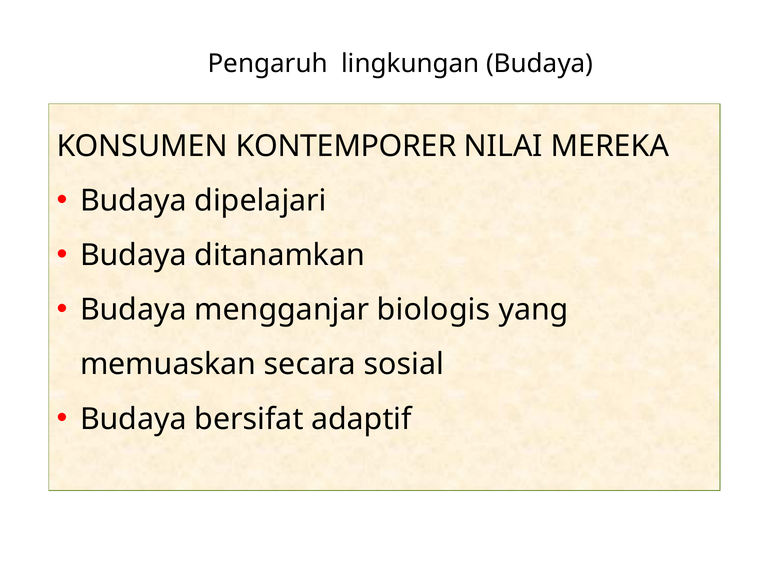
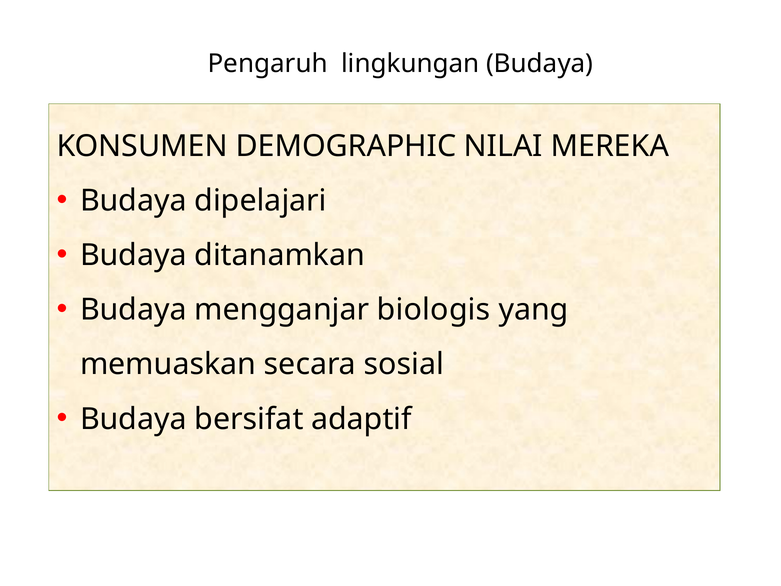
KONTEMPORER: KONTEMPORER -> DEMOGRAPHIC
